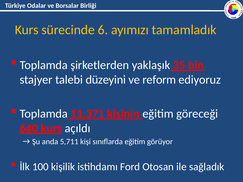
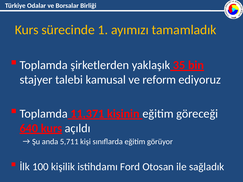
6: 6 -> 1
düzeyini: düzeyini -> kamusal
